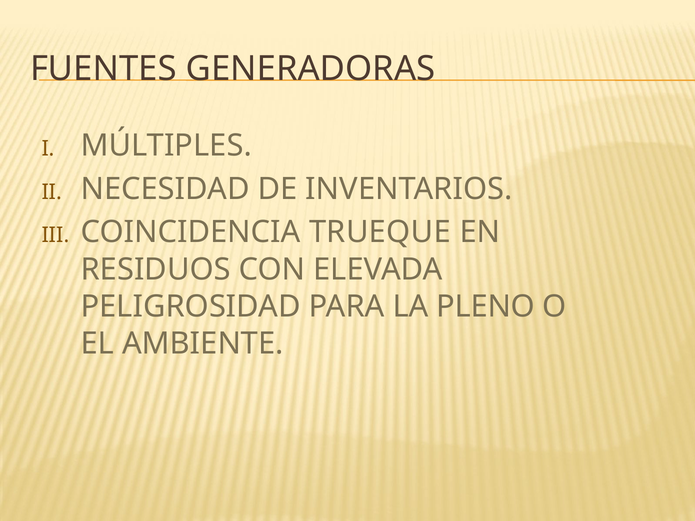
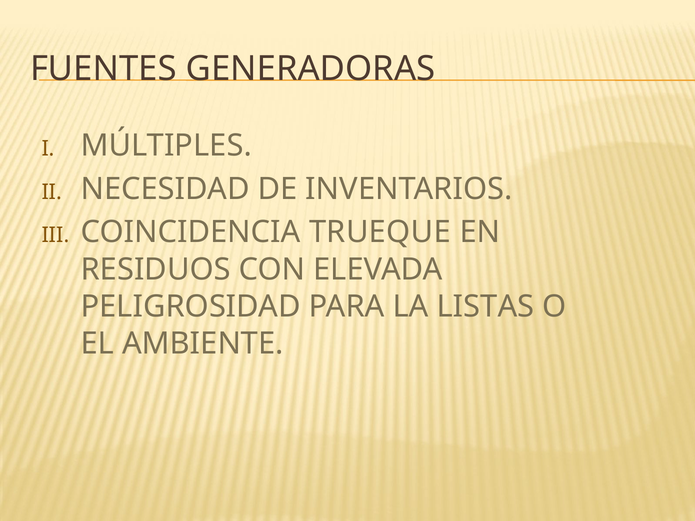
PLENO: PLENO -> LISTAS
